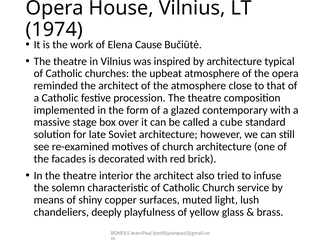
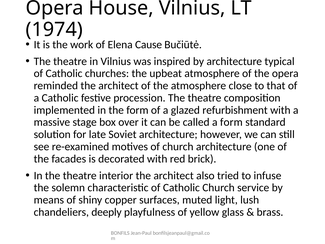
contemporary: contemporary -> refurbishment
a cube: cube -> form
